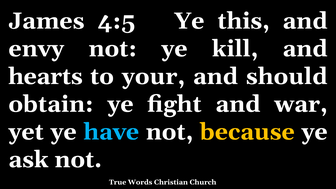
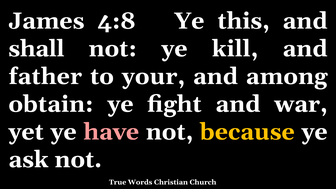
4:5: 4:5 -> 4:8
envy: envy -> shall
hearts: hearts -> father
should: should -> among
have colour: light blue -> pink
